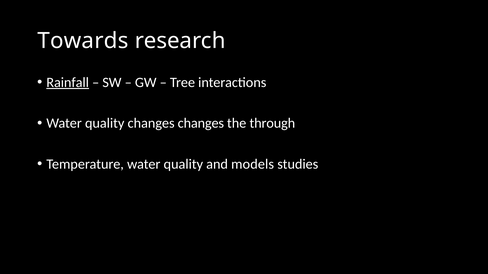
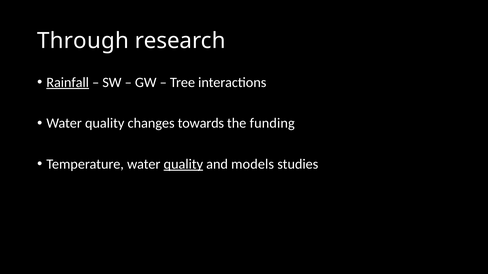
Towards: Towards -> Through
changes changes: changes -> towards
through: through -> funding
quality at (183, 164) underline: none -> present
